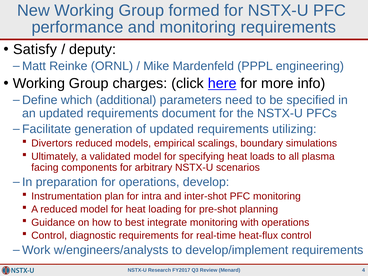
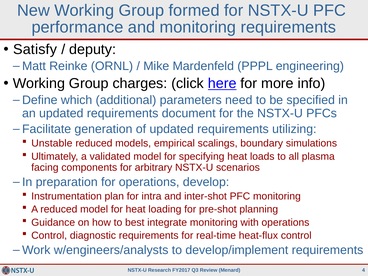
Divertors: Divertors -> Unstable
